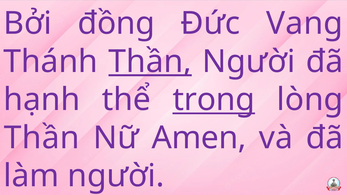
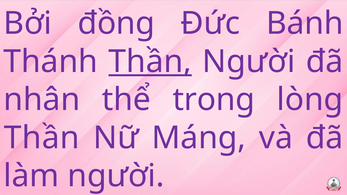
Vang: Vang -> Bánh
hạnh: hạnh -> nhân
trong underline: present -> none
Amen: Amen -> Máng
